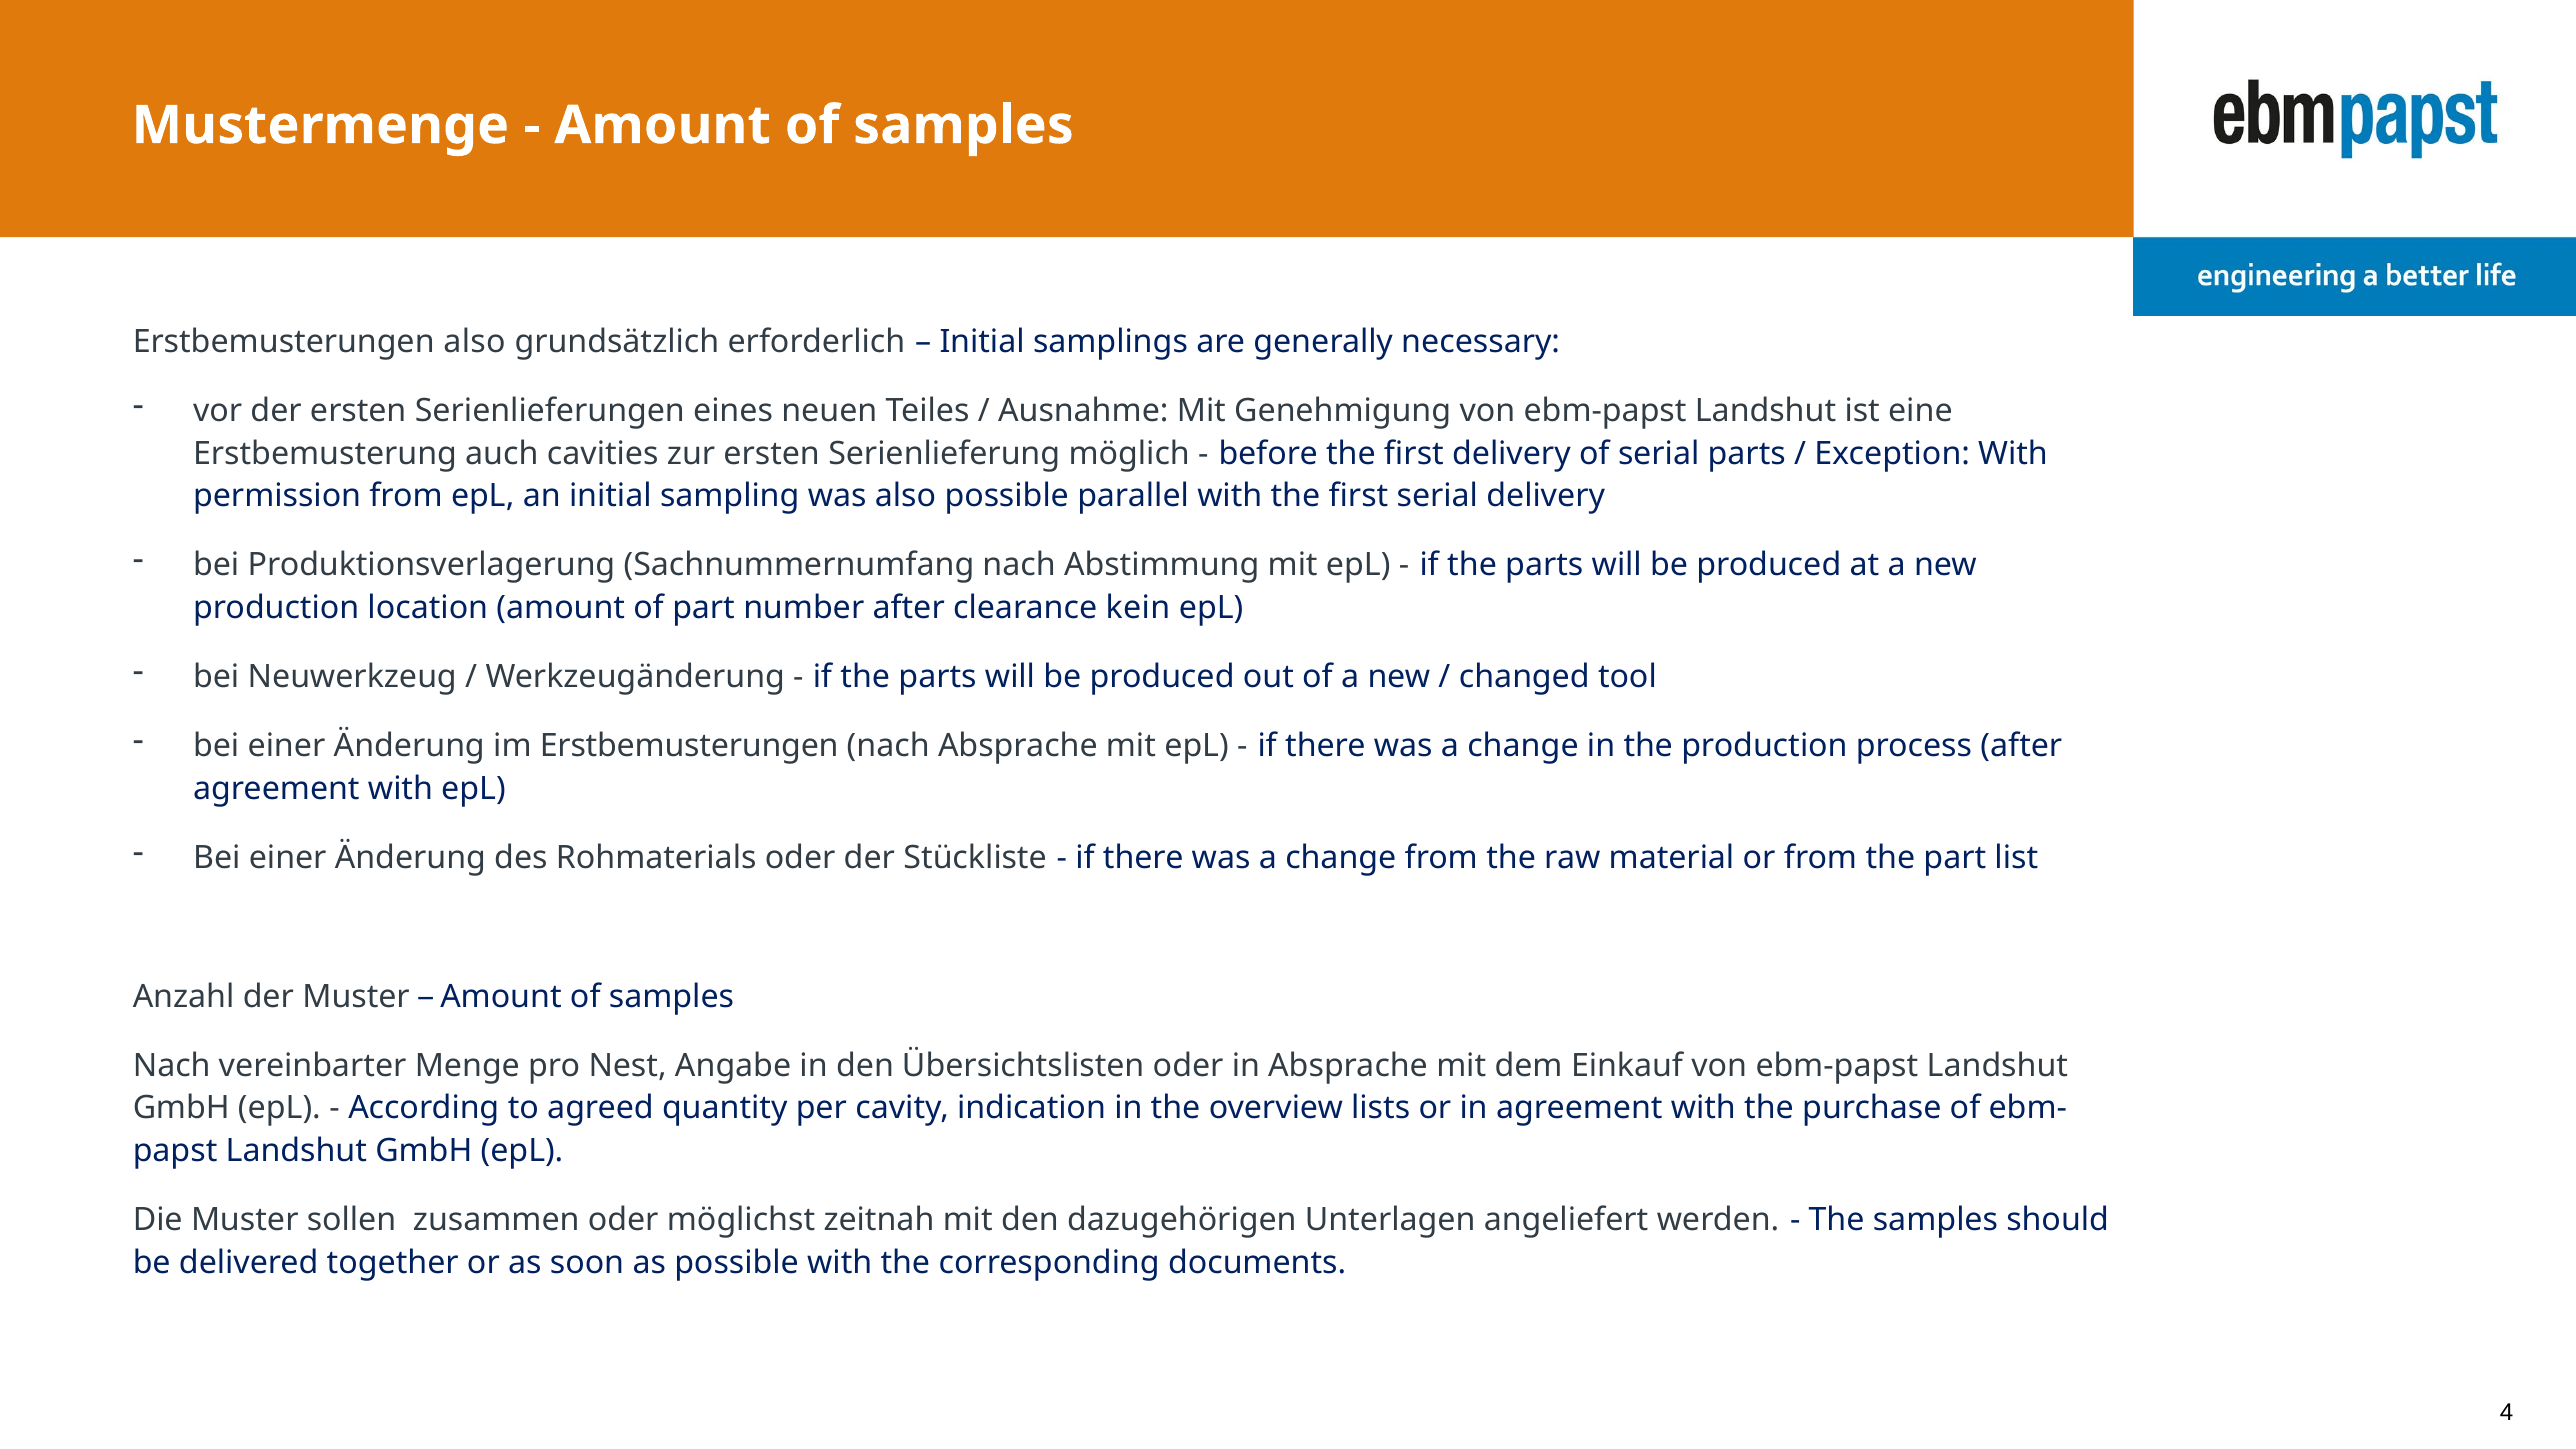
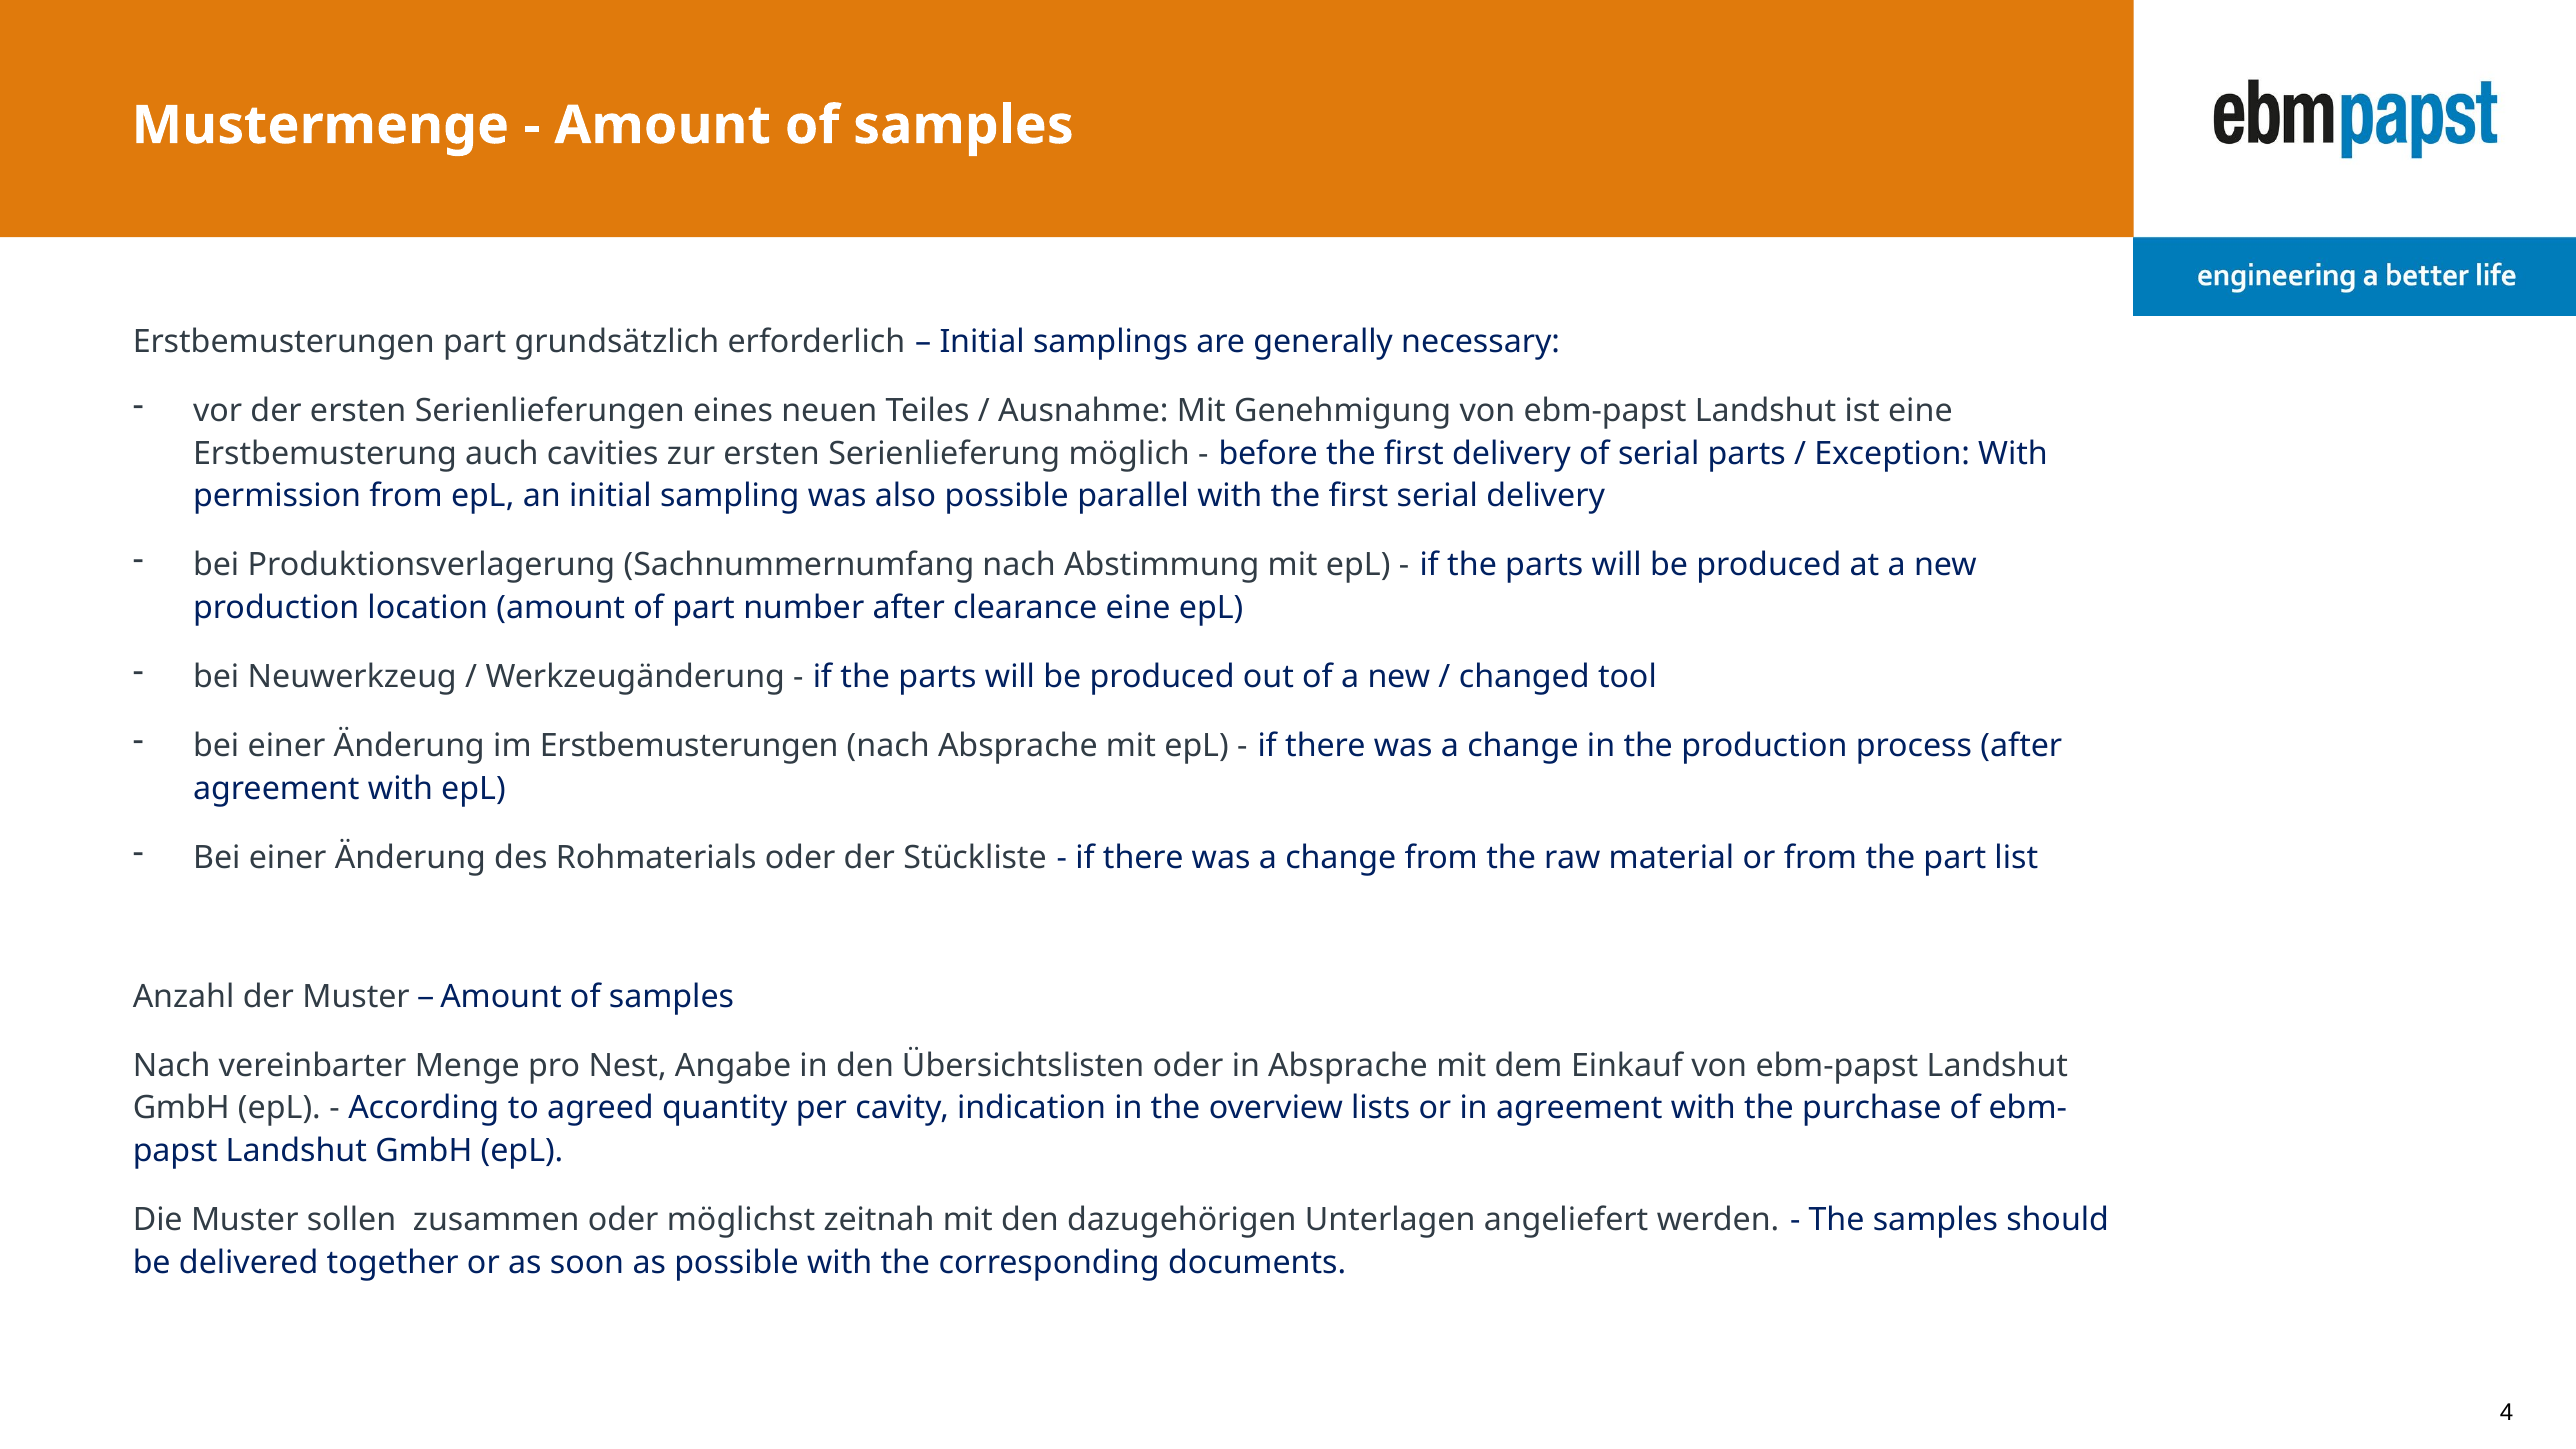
Erstbemusterungen also: also -> part
clearance kein: kein -> eine
